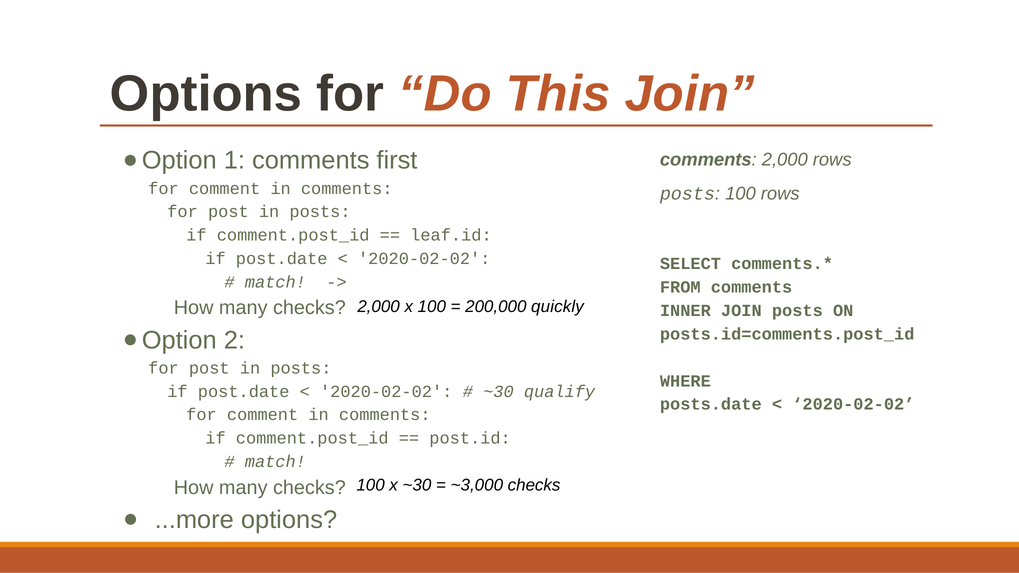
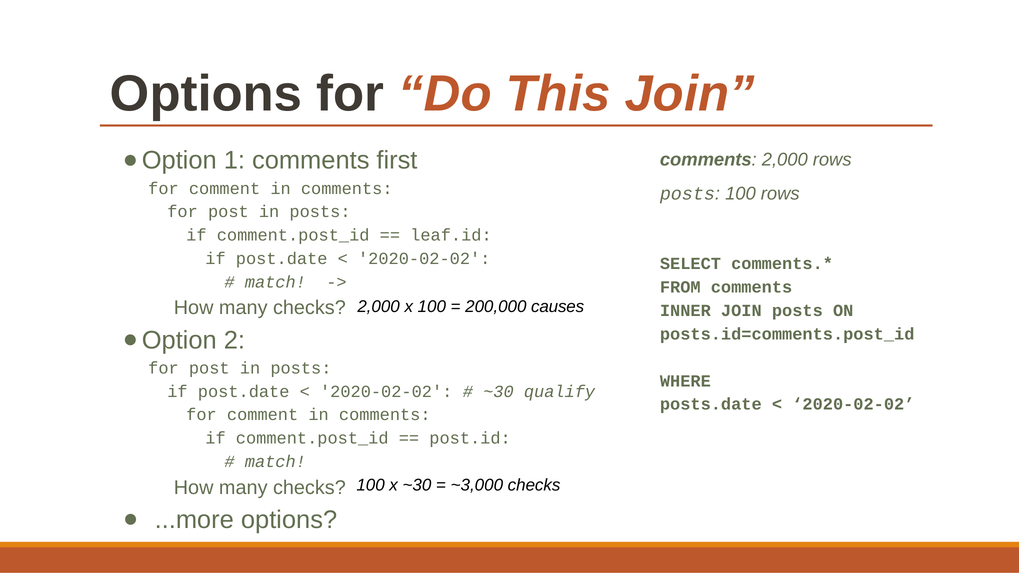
quickly: quickly -> causes
